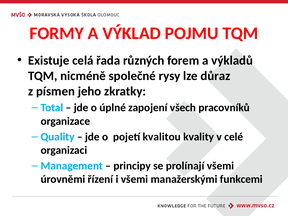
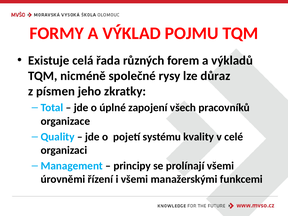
kvalitou: kvalitou -> systému
